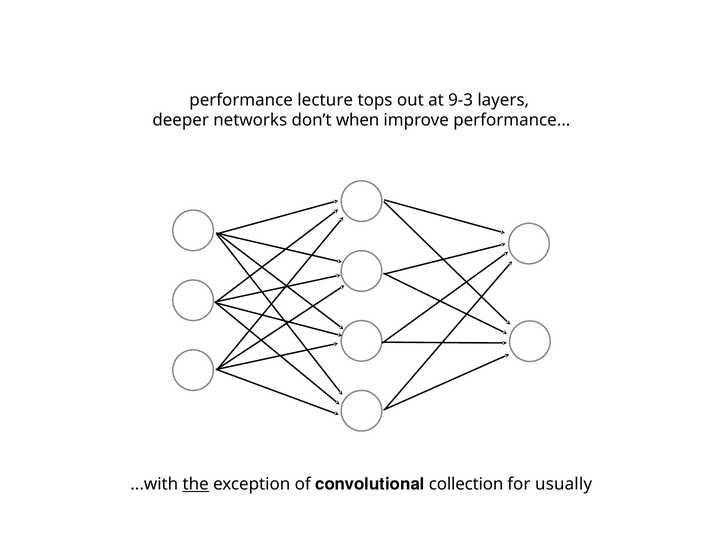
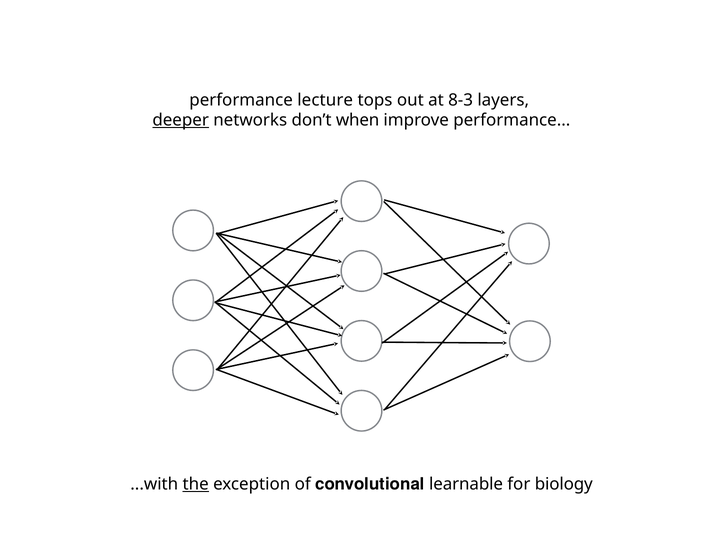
9-3: 9-3 -> 8-3
deeper underline: none -> present
collection: collection -> learnable
usually: usually -> biology
